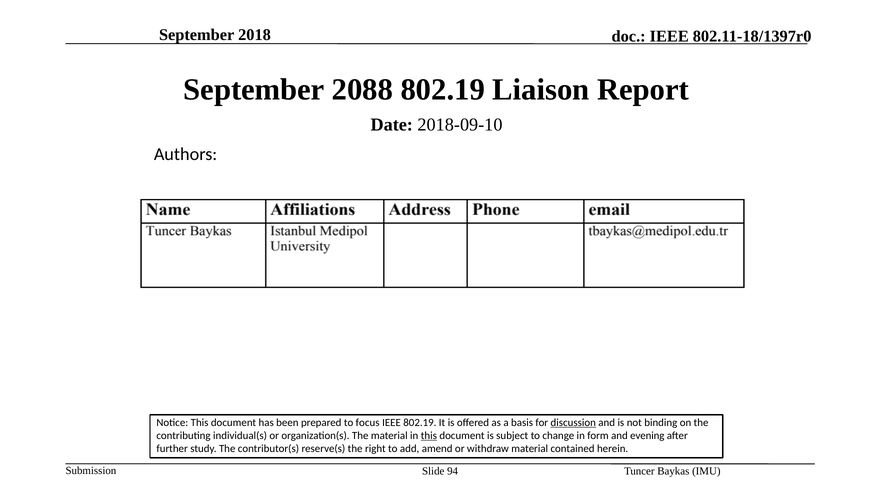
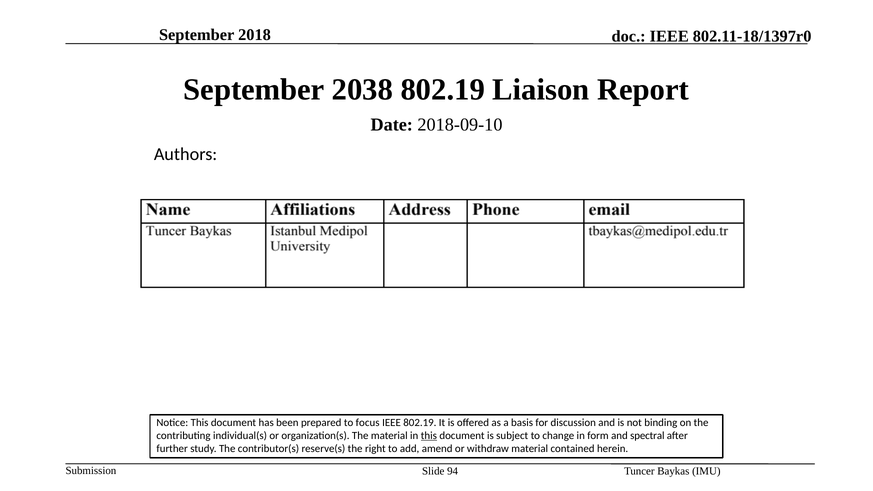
2088: 2088 -> 2038
discussion underline: present -> none
evening: evening -> spectral
